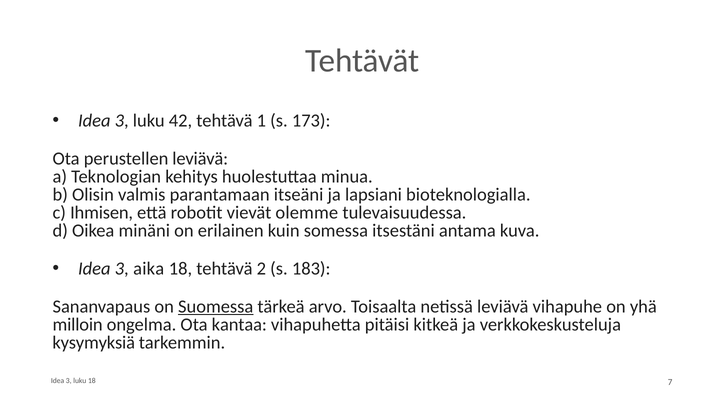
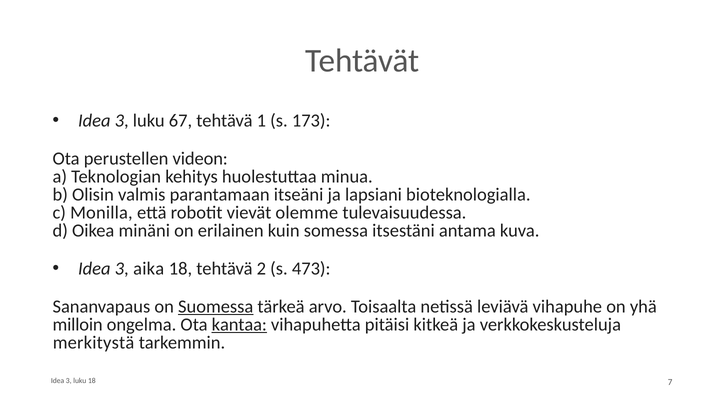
42: 42 -> 67
perustellen leviävä: leviävä -> videon
Ihmisen: Ihmisen -> Monilla
183: 183 -> 473
kantaa underline: none -> present
kysymyksiä: kysymyksiä -> merkitystä
